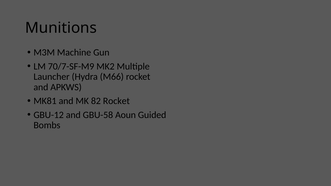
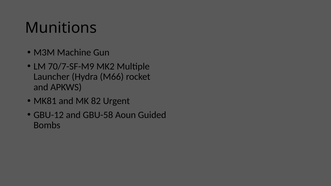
82 Rocket: Rocket -> Urgent
